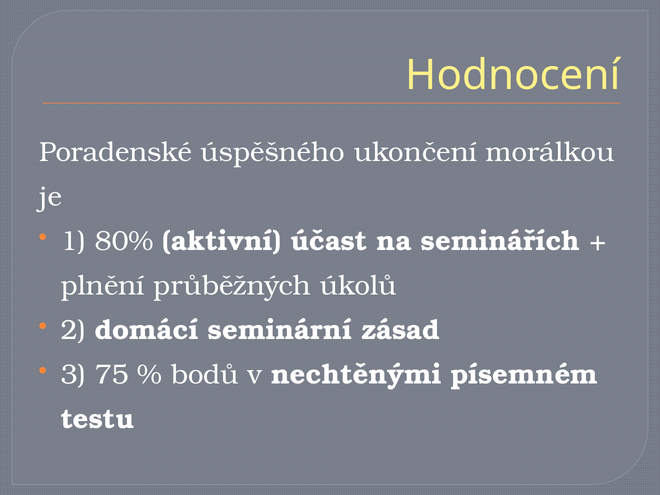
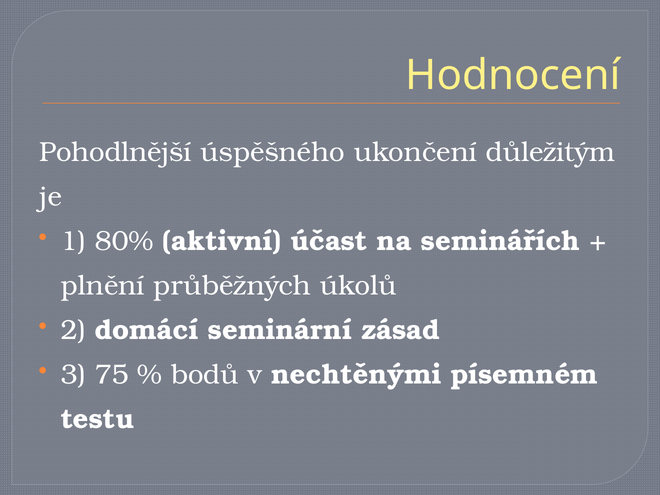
Poradenské: Poradenské -> Pohodlnější
morálkou: morálkou -> důležitým
